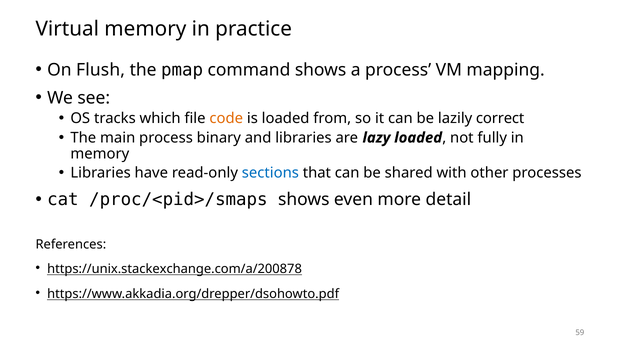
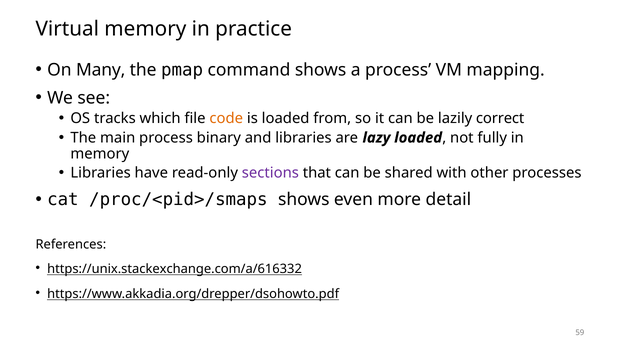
Flush: Flush -> Many
sections colour: blue -> purple
https://unix.stackexchange.com/a/200878: https://unix.stackexchange.com/a/200878 -> https://unix.stackexchange.com/a/616332
